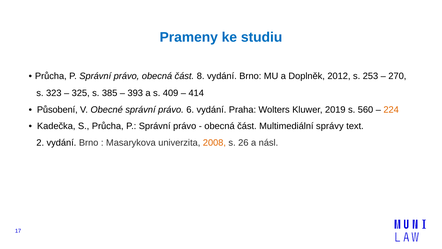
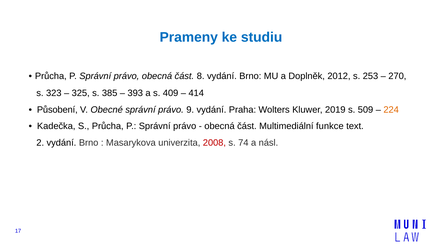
6: 6 -> 9
560: 560 -> 509
správy: správy -> funkce
2008 colour: orange -> red
26: 26 -> 74
